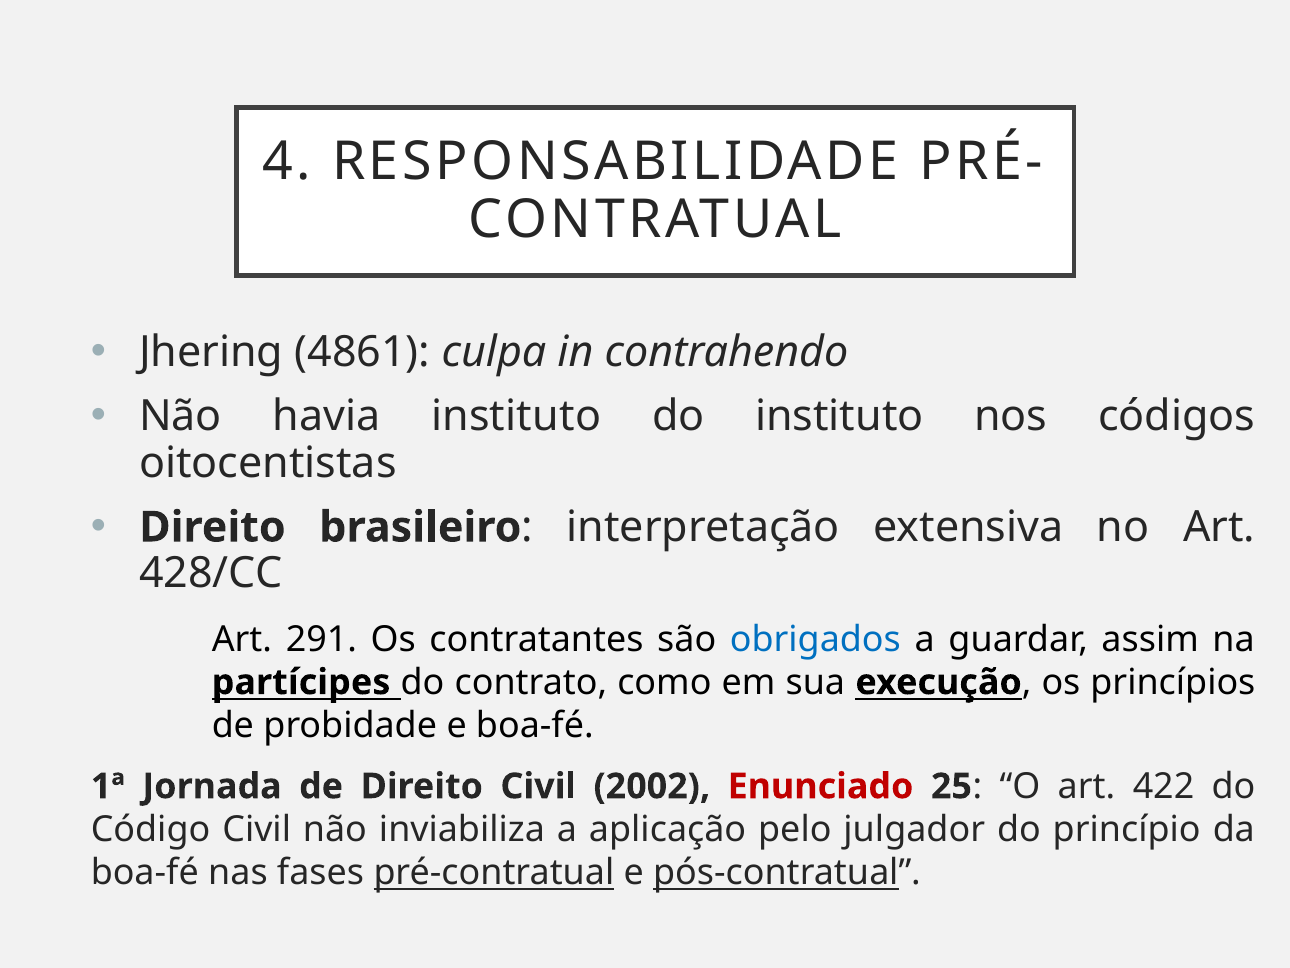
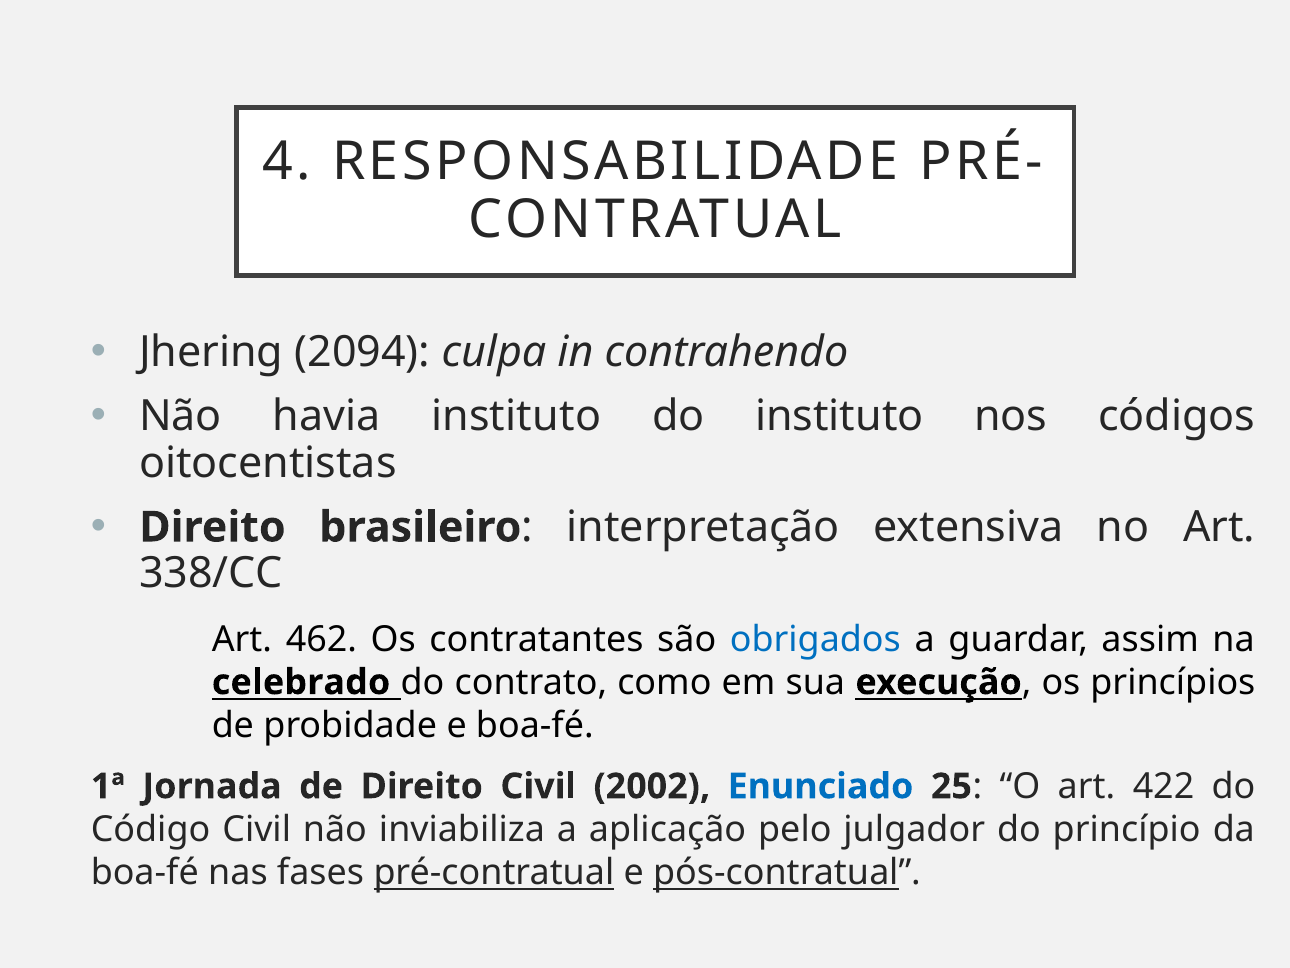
4861: 4861 -> 2094
428/CC: 428/CC -> 338/CC
291: 291 -> 462
partícipes: partícipes -> celebrado
Enunciado colour: red -> blue
